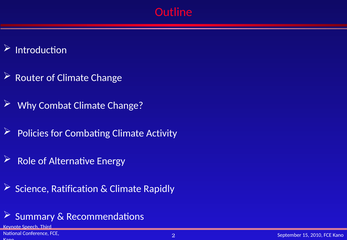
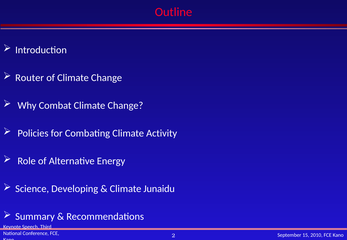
Ratification: Ratification -> Developing
Rapidly: Rapidly -> Junaidu
